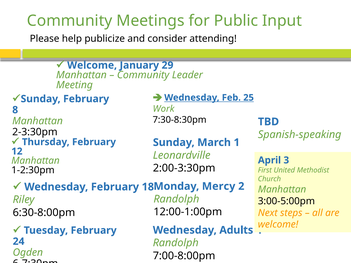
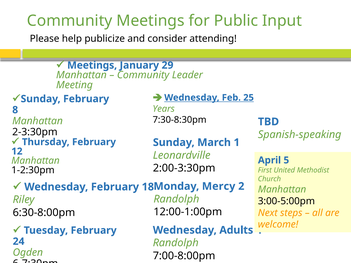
Welcome at (92, 65): Welcome -> Meetings
Work: Work -> Years
3: 3 -> 5
